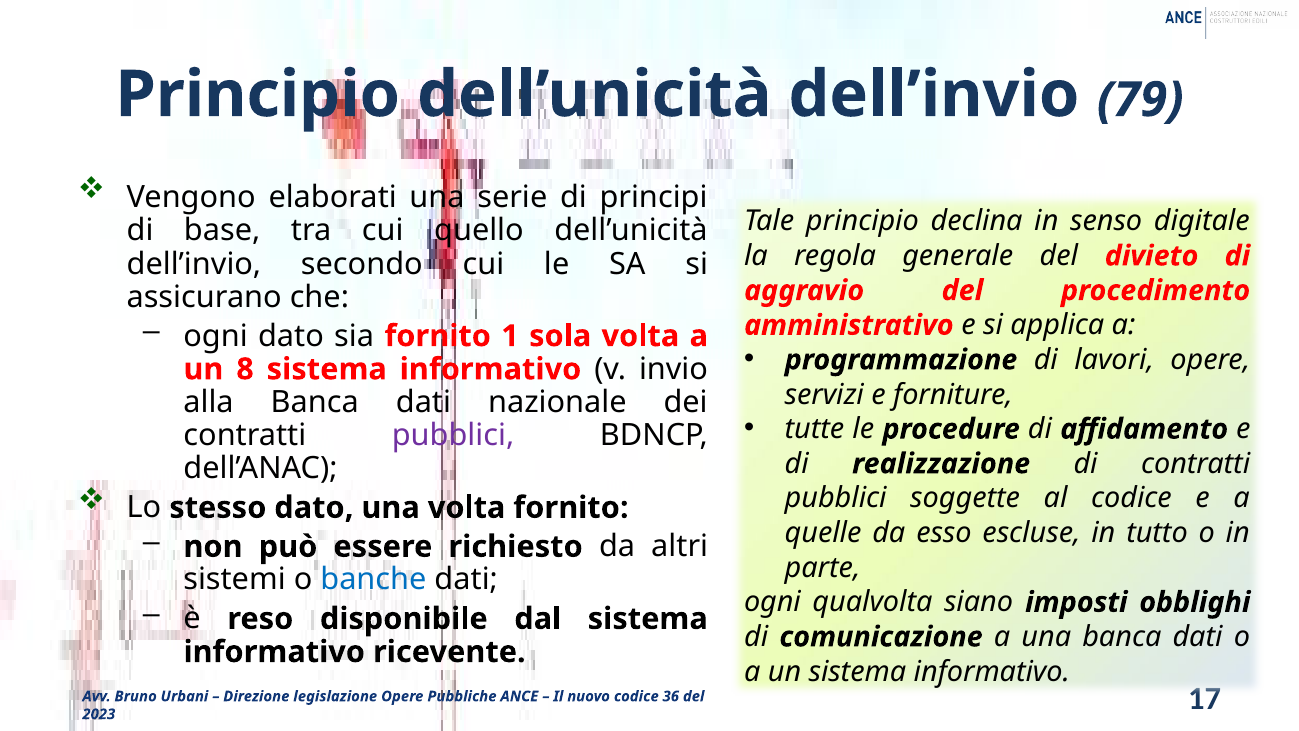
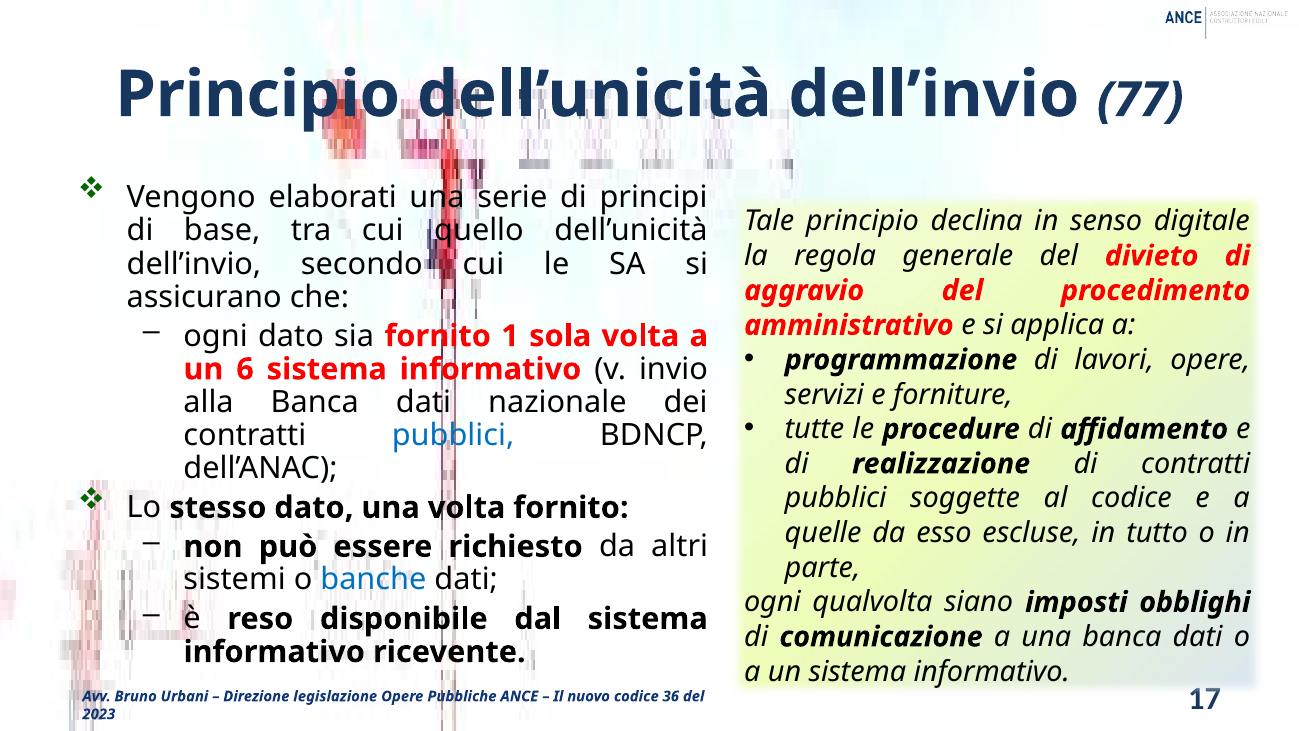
79: 79 -> 77
8: 8 -> 6
pubblici at (453, 435) colour: purple -> blue
